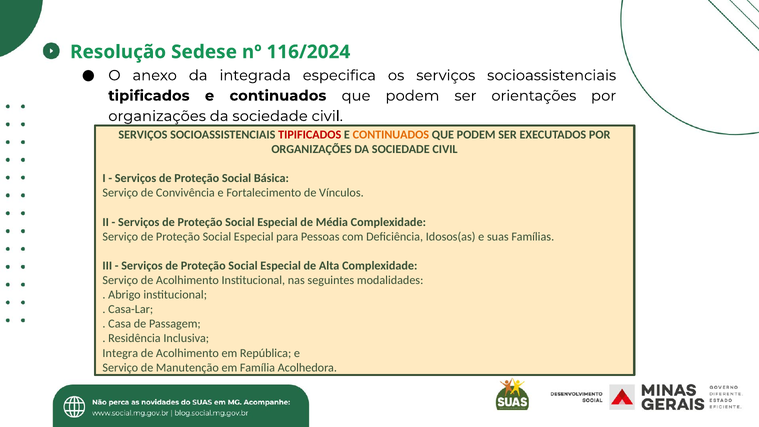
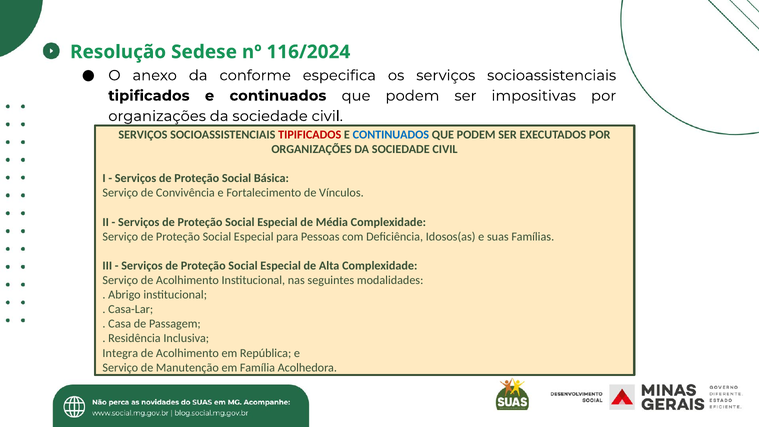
integrada: integrada -> conforme
orientações: orientações -> impositivas
CONTINUADOS at (391, 135) colour: orange -> blue
